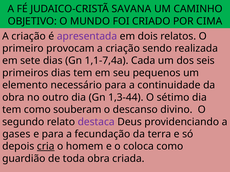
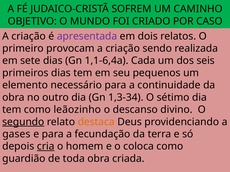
SAVANA: SAVANA -> SOFREM
CIMA: CIMA -> CASO
1,1-7,4a: 1,1-7,4a -> 1,1-6,4a
1,3-44: 1,3-44 -> 1,3-34
souberam: souberam -> leãozinho
segundo underline: none -> present
destaca colour: purple -> orange
